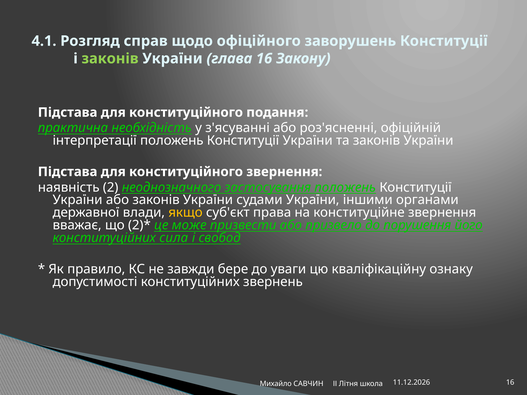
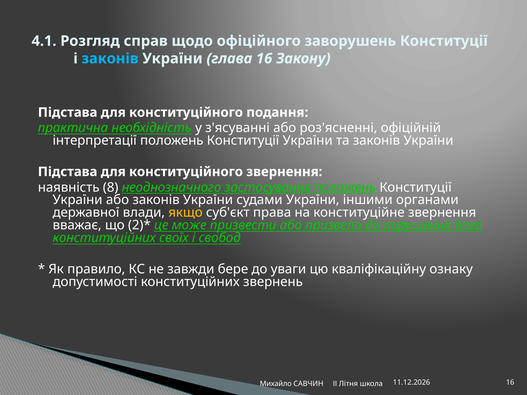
законів at (110, 59) colour: light green -> light blue
2: 2 -> 8
сила: сила -> своїх
